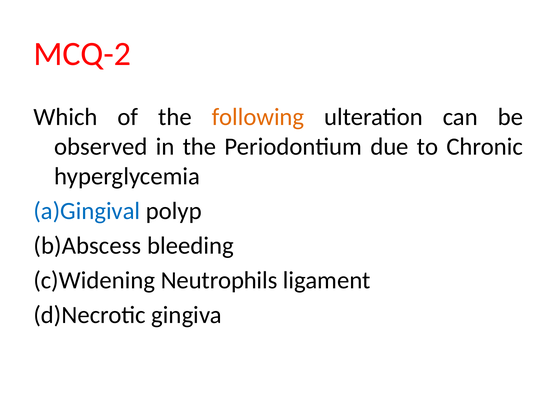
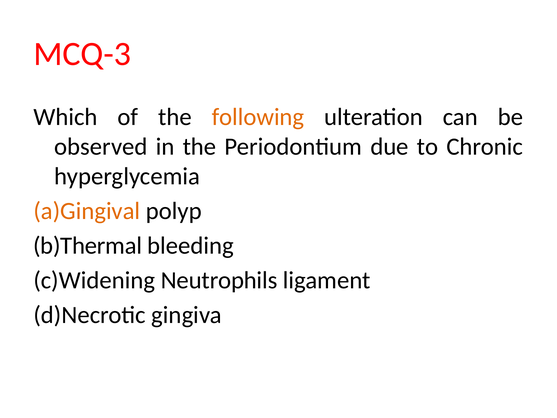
MCQ-2: MCQ-2 -> MCQ-3
a)Gingival colour: blue -> orange
b)Abscess: b)Abscess -> b)Thermal
